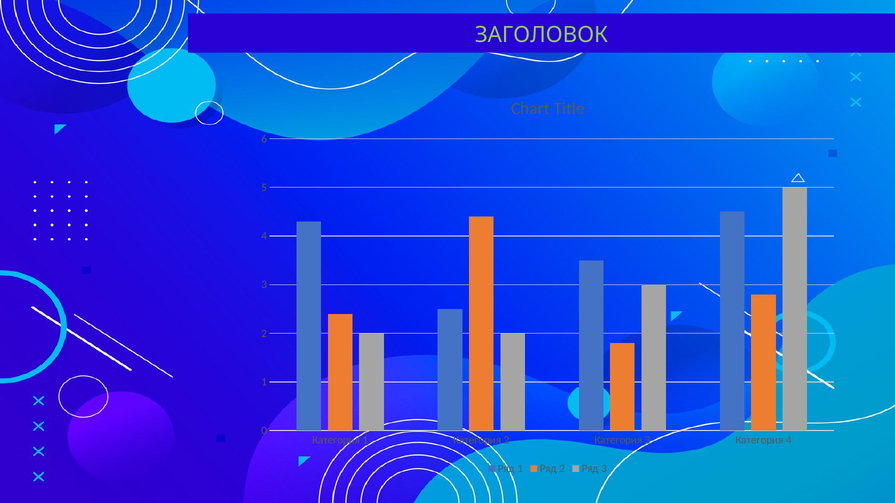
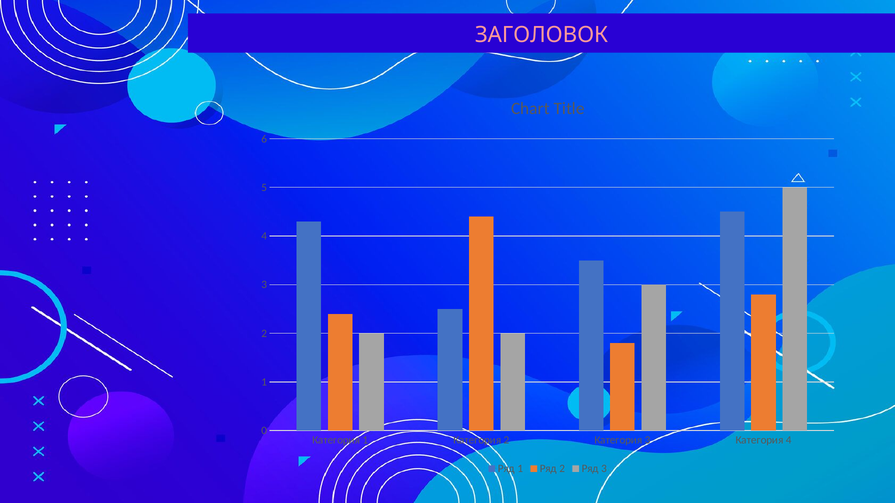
ЗАГОЛОВОК colour: light green -> pink
